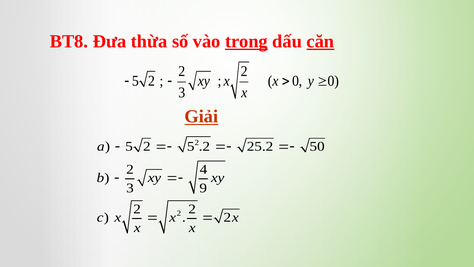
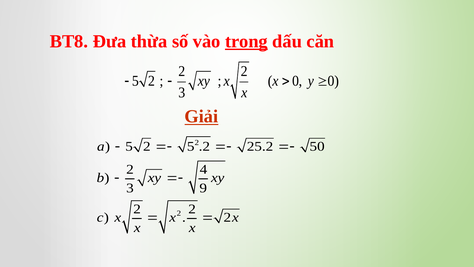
căn underline: present -> none
